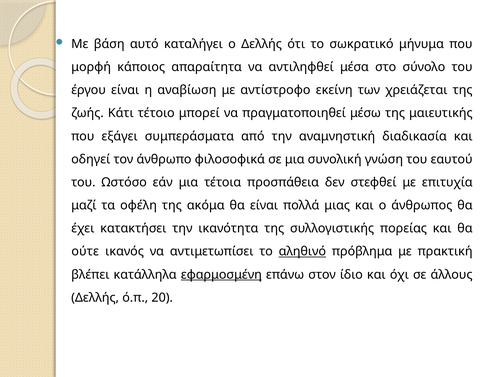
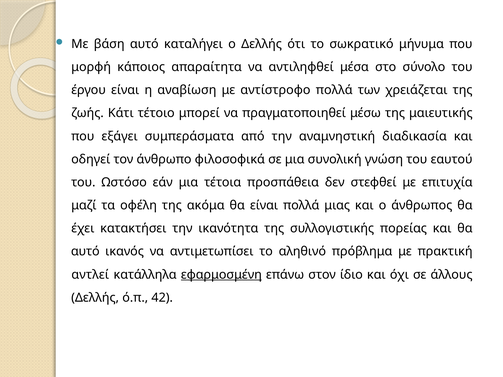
αντίστροφο εκείνη: εκείνη -> πολλά
ούτε at (85, 252): ούτε -> αυτό
αληθινό underline: present -> none
βλέπει: βλέπει -> αντλεί
20: 20 -> 42
